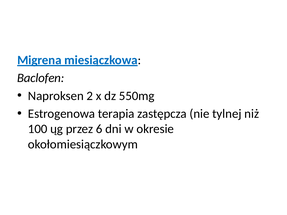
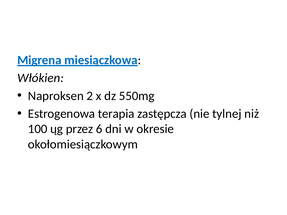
Baclofen: Baclofen -> Włókien
